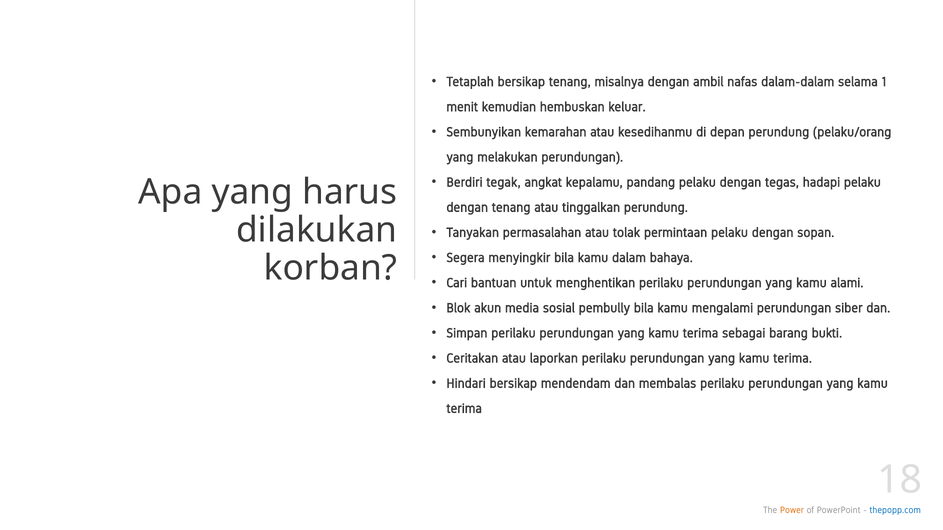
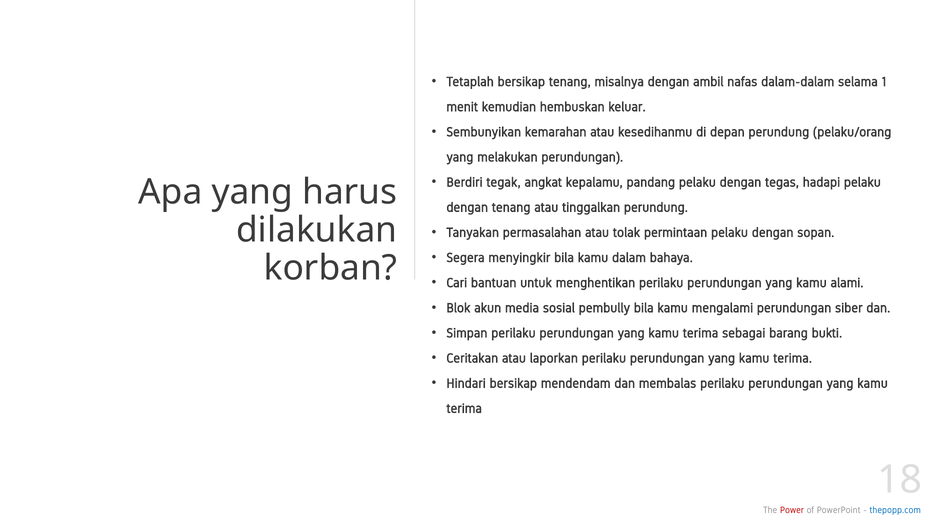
Power colour: orange -> red
